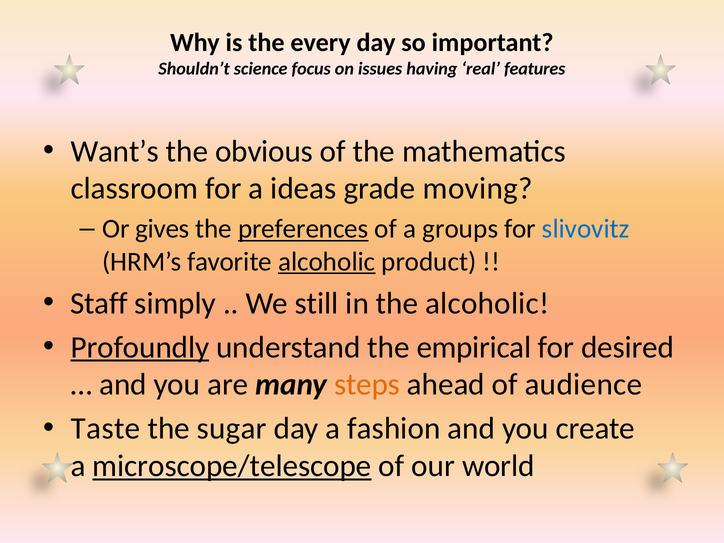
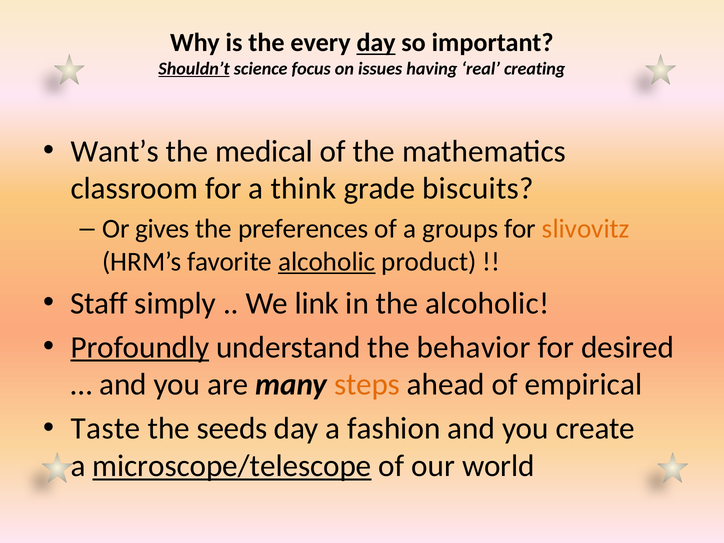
day at (376, 43) underline: none -> present
Shouldn’t underline: none -> present
features: features -> creating
obvious: obvious -> medical
ideas: ideas -> think
moving: moving -> biscuits
preferences underline: present -> none
slivovitz colour: blue -> orange
still: still -> link
empirical: empirical -> behavior
audience: audience -> empirical
sugar: sugar -> seeds
